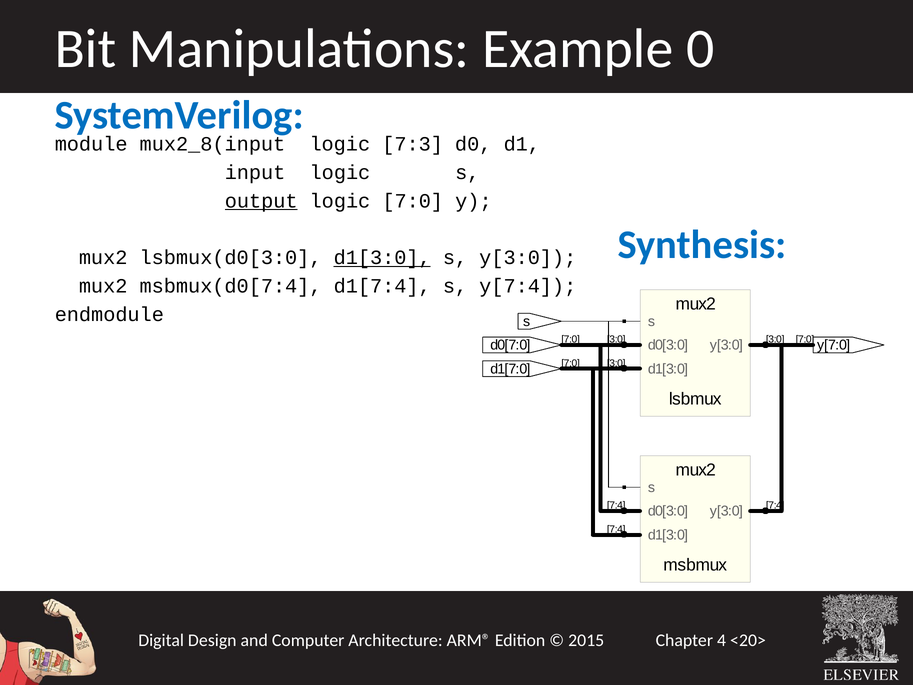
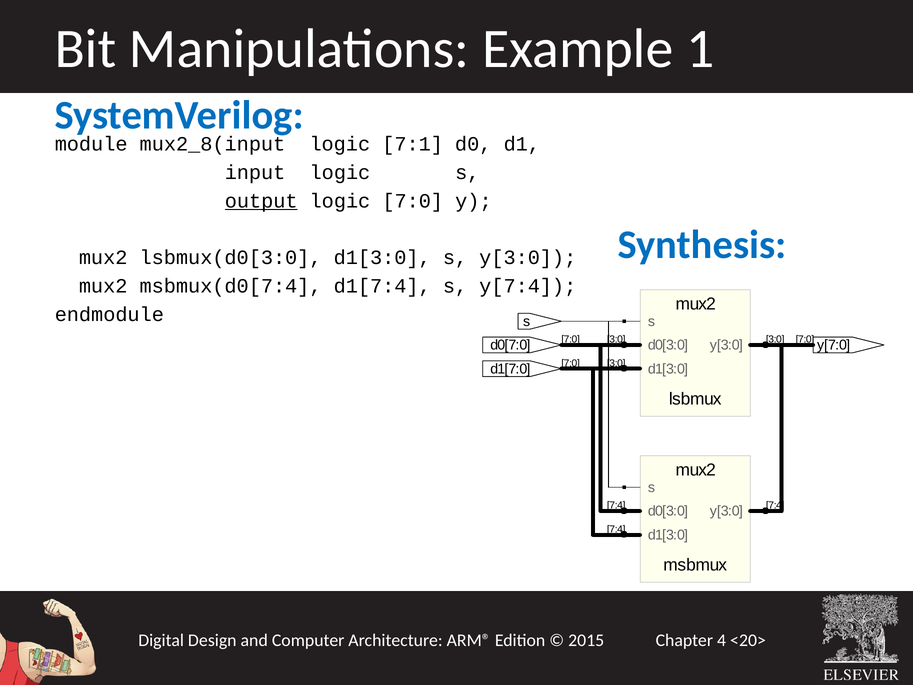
0: 0 -> 1
7:3: 7:3 -> 7:1
d1[3:0 at (382, 258) underline: present -> none
